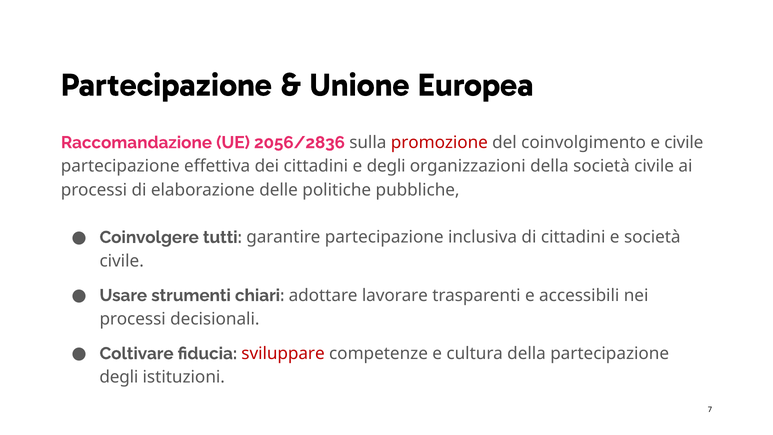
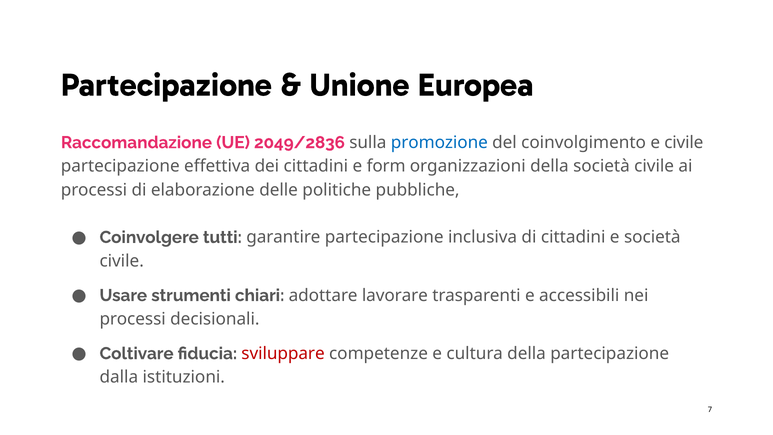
2056/2836: 2056/2836 -> 2049/2836
promozione colour: red -> blue
e degli: degli -> form
degli at (119, 377): degli -> dalla
